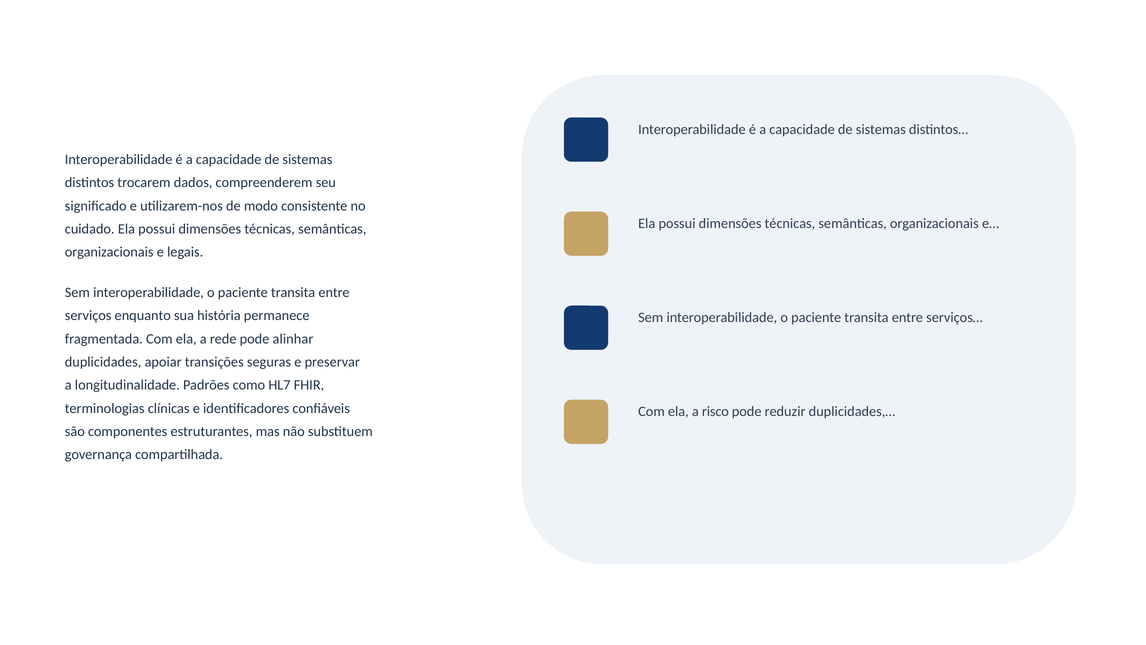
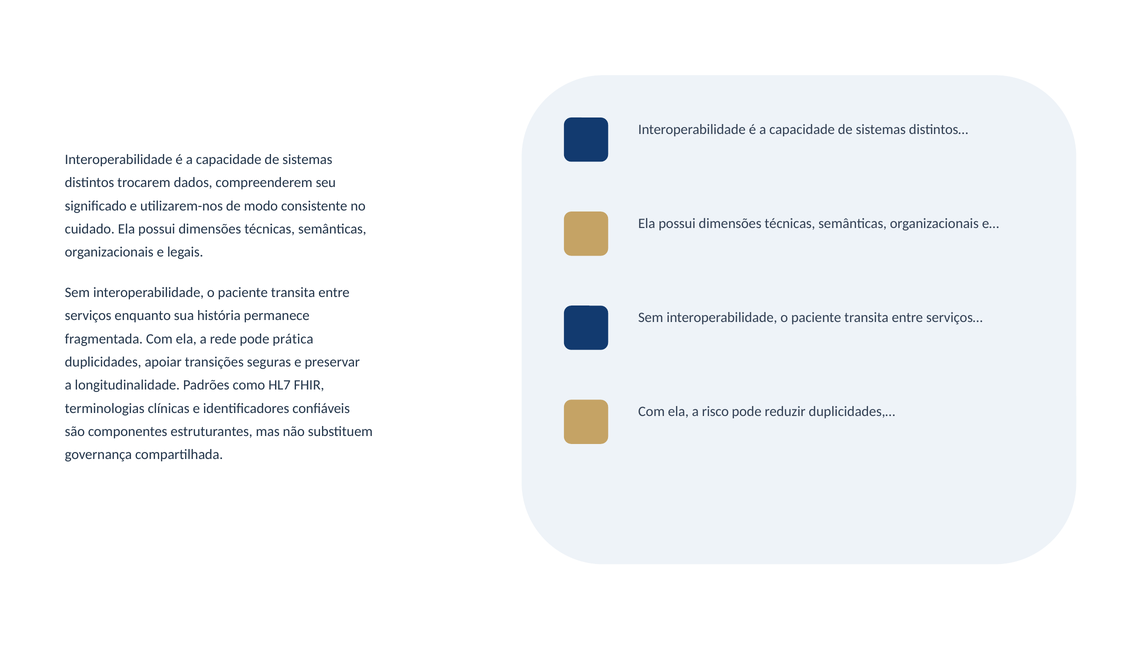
alinhar: alinhar -> prática
